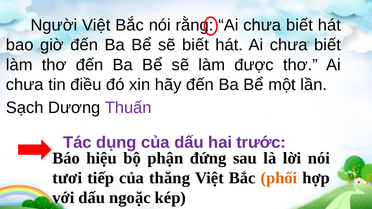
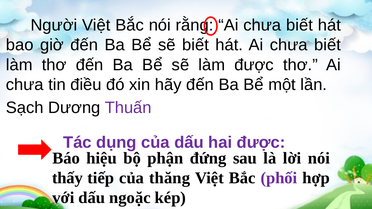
hai trước: trước -> được
tươi: tươi -> thấy
phối colour: orange -> purple
